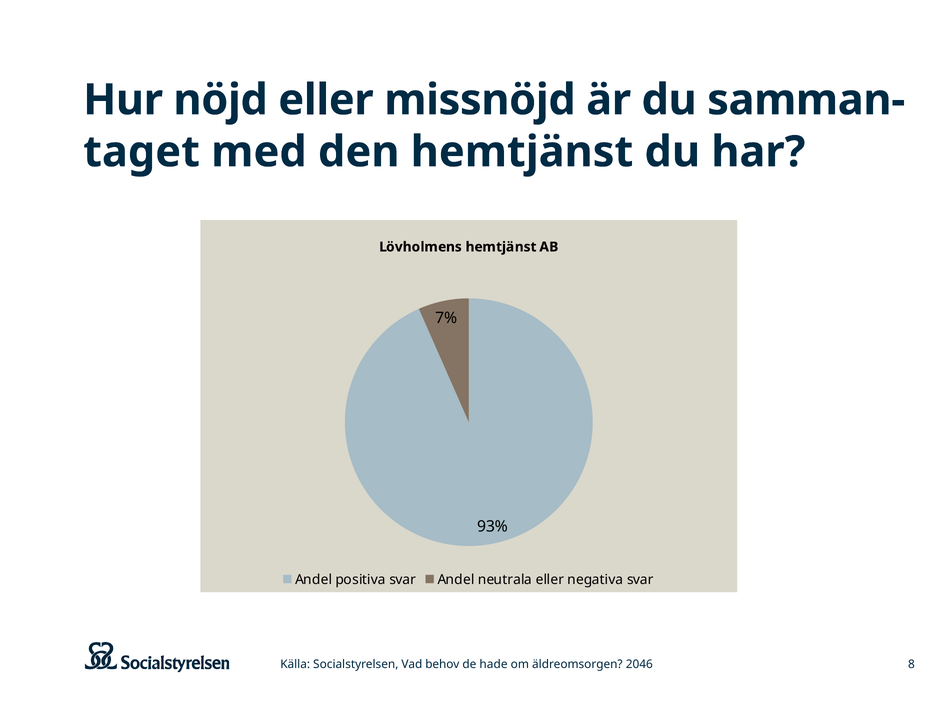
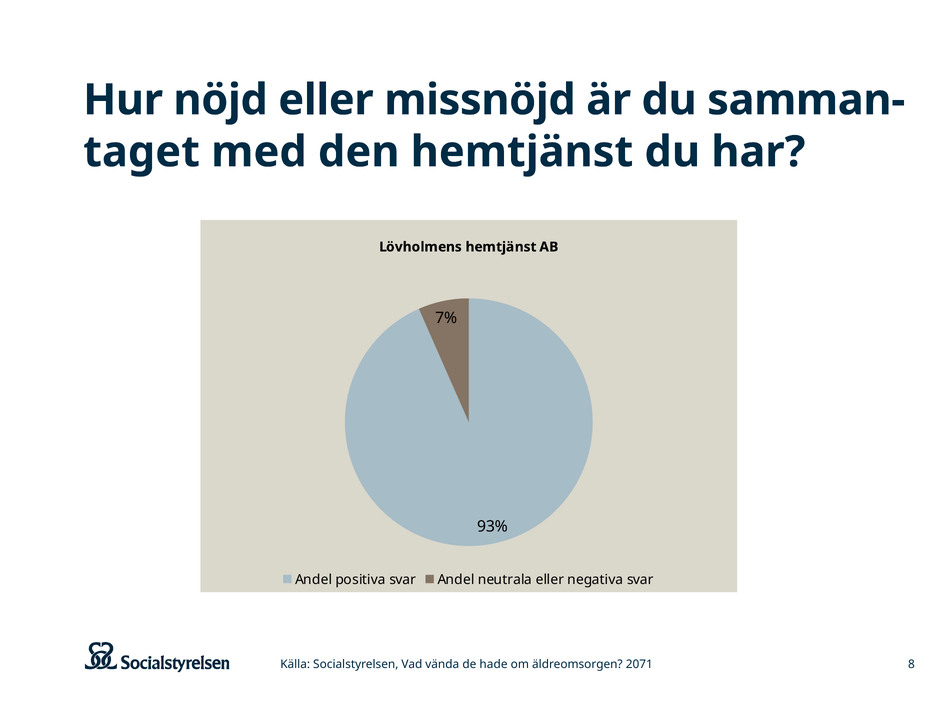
behov: behov -> vända
2046: 2046 -> 2071
